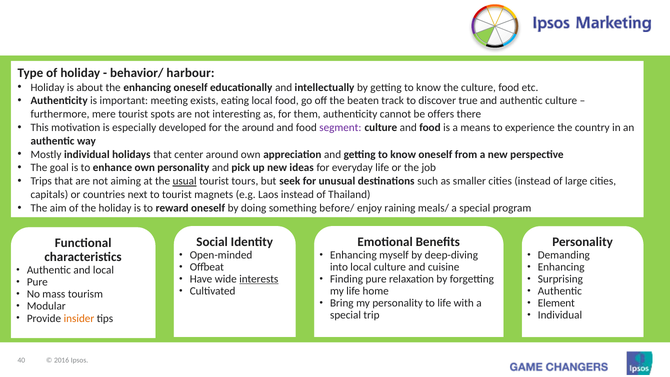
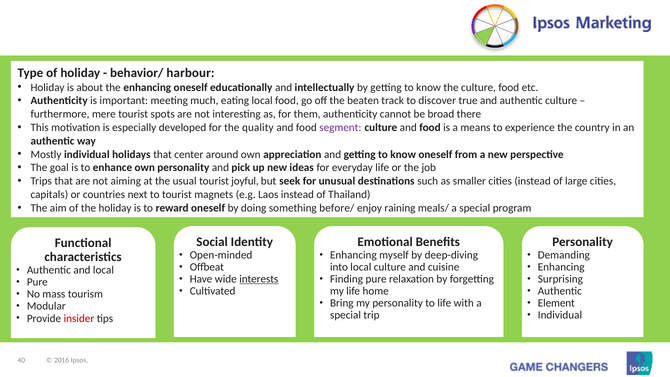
exists: exists -> much
offers: offers -> broad
the around: around -> quality
usual underline: present -> none
tours: tours -> joyful
insider colour: orange -> red
